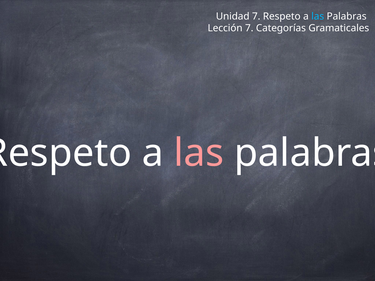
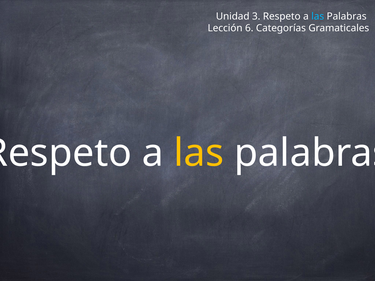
Unidad 7: 7 -> 3
Lección 7: 7 -> 6
las at (199, 153) colour: pink -> yellow
